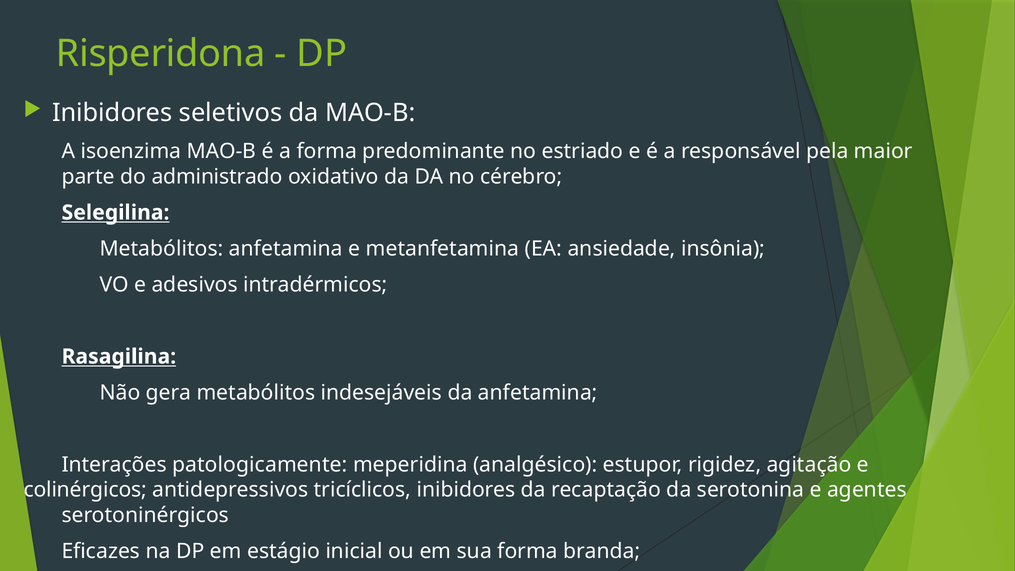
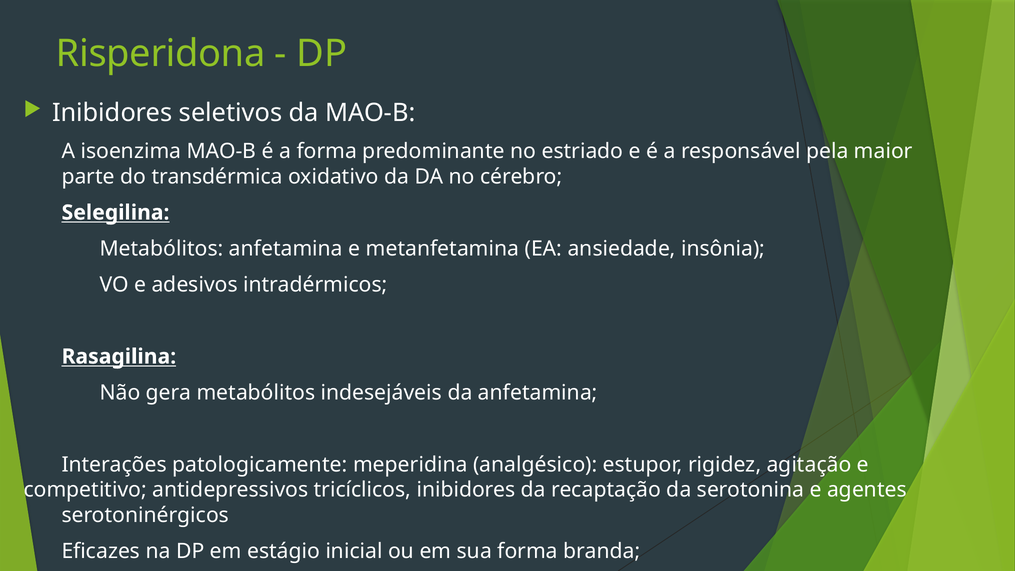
administrado: administrado -> transdérmica
colinérgicos: colinérgicos -> competitivo
